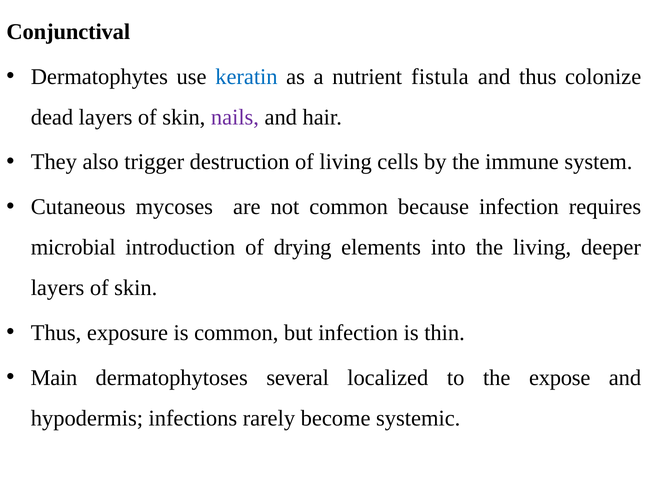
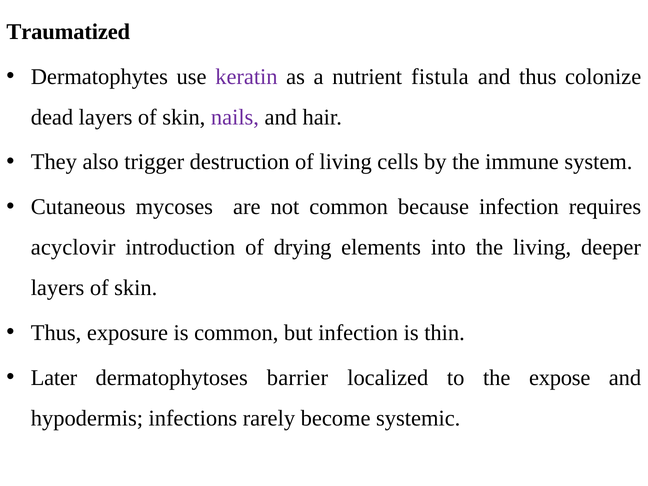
Conjunctival: Conjunctival -> Traumatized
keratin colour: blue -> purple
microbial: microbial -> acyclovir
Main: Main -> Later
several: several -> barrier
